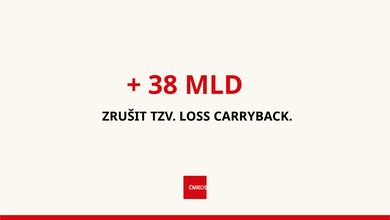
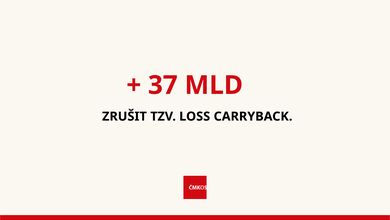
38: 38 -> 37
